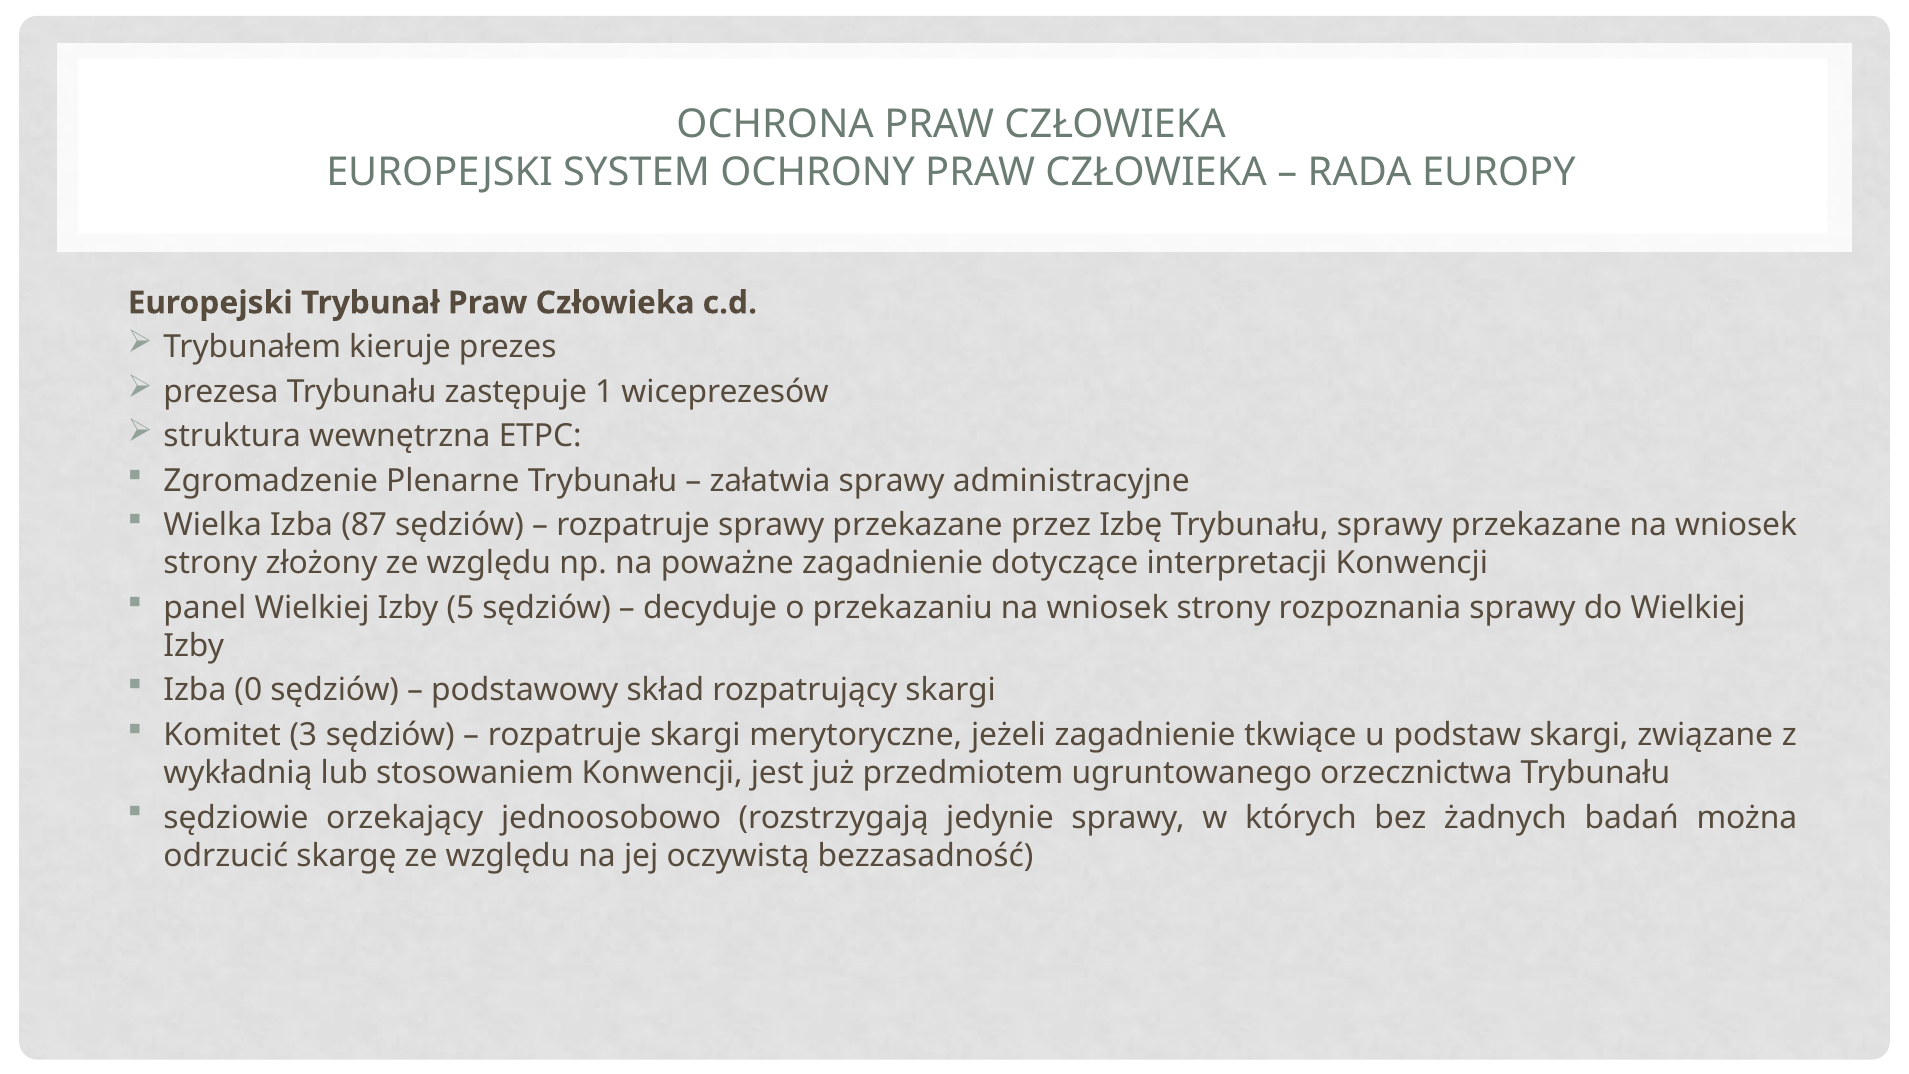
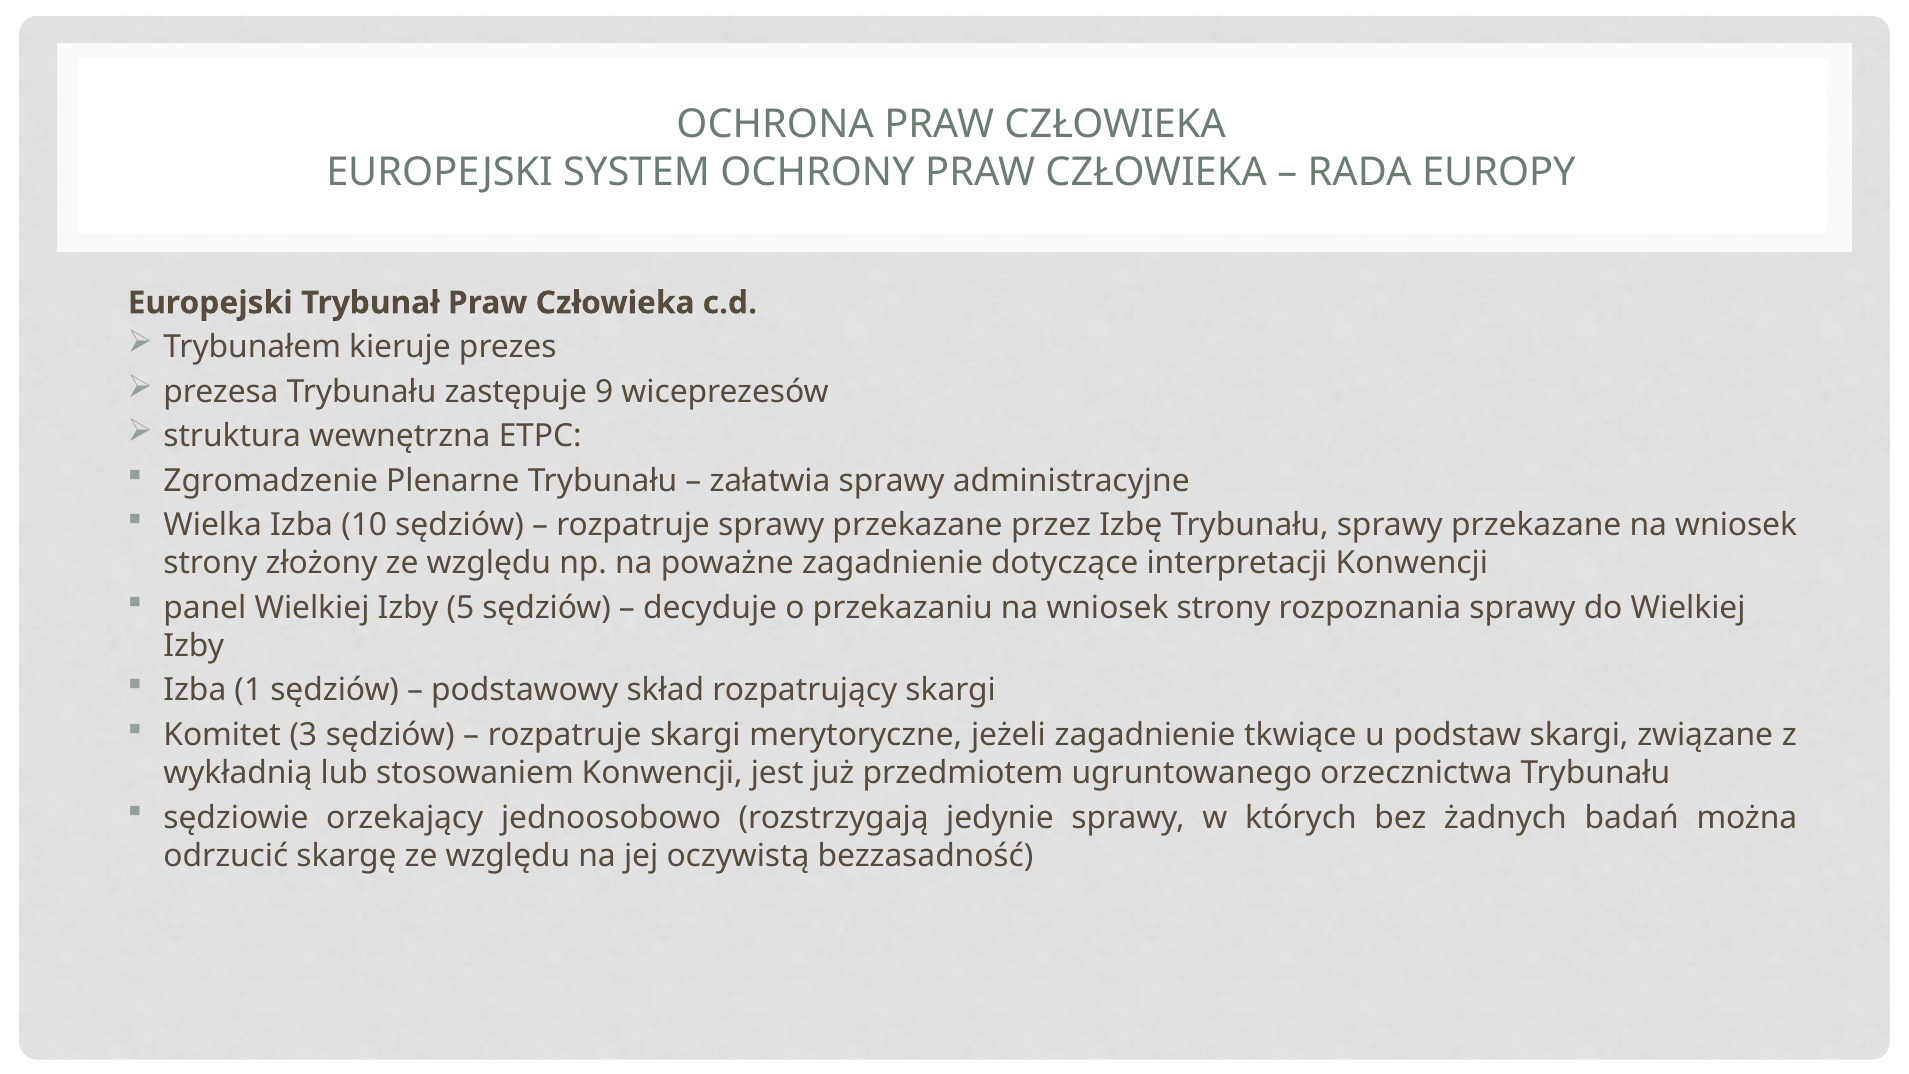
1: 1 -> 9
87: 87 -> 10
0: 0 -> 1
